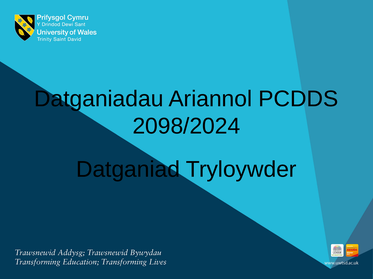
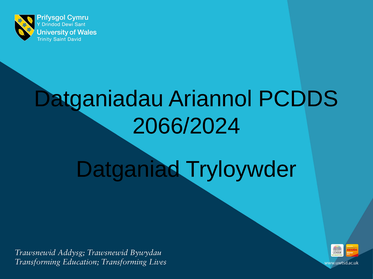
2098/2024: 2098/2024 -> 2066/2024
